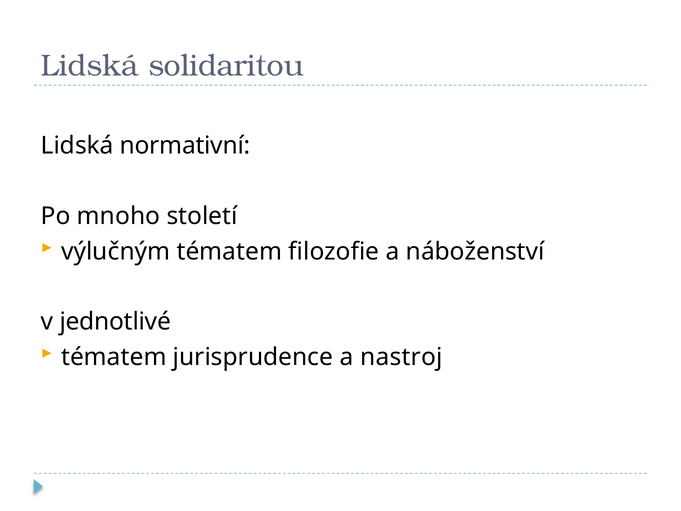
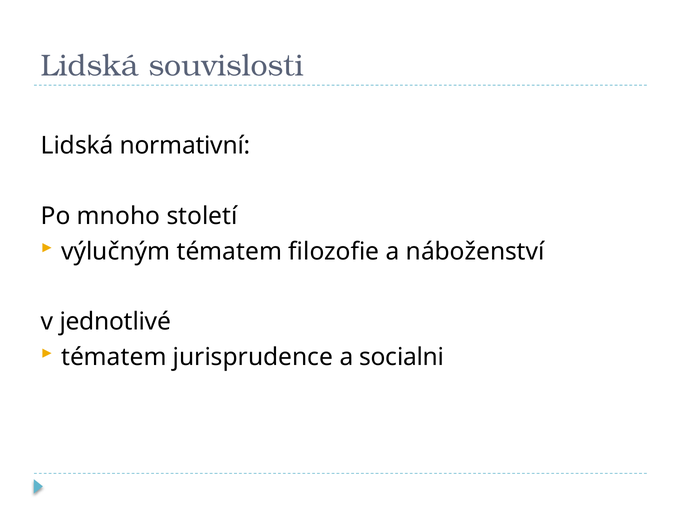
solidaritou: solidaritou -> souvislosti
nastroj: nastroj -> socialni
